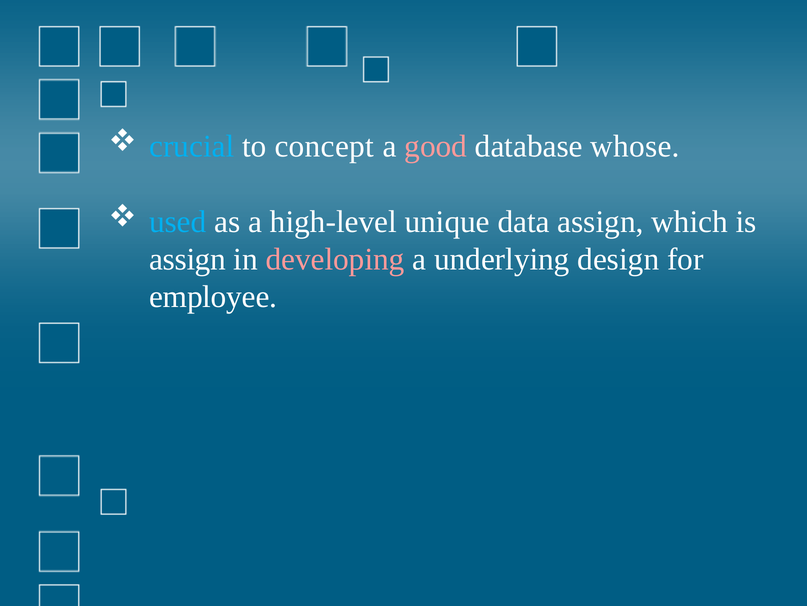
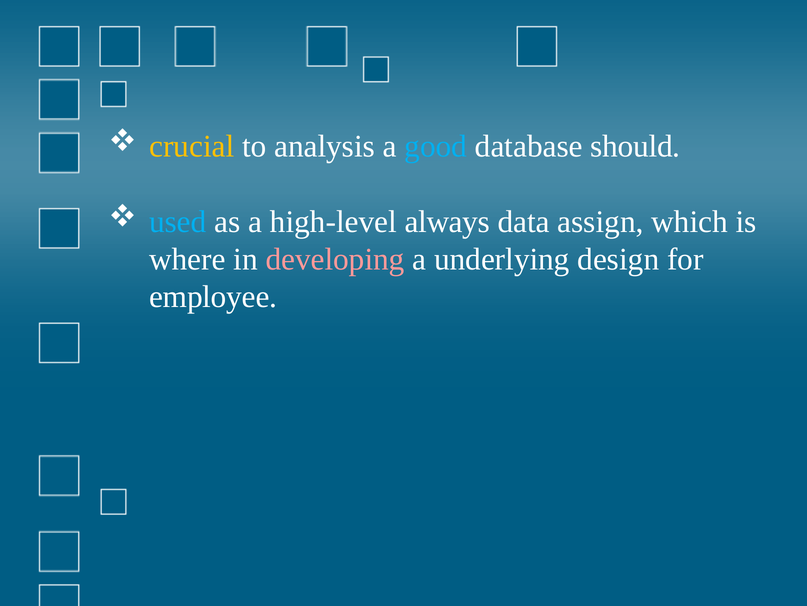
crucial colour: light blue -> yellow
concept: concept -> analysis
good colour: pink -> light blue
whose: whose -> should
unique: unique -> always
assign at (188, 259): assign -> where
